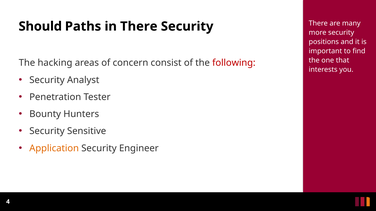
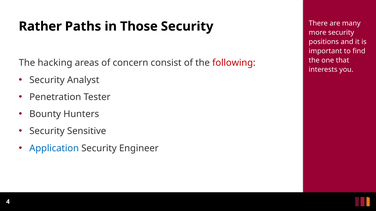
Should: Should -> Rather
in There: There -> Those
Application colour: orange -> blue
